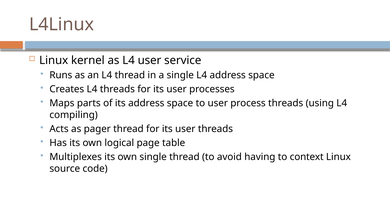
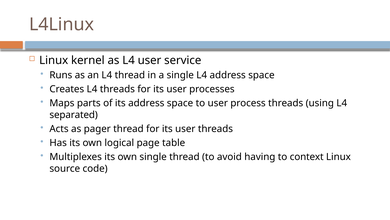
compiling: compiling -> separated
